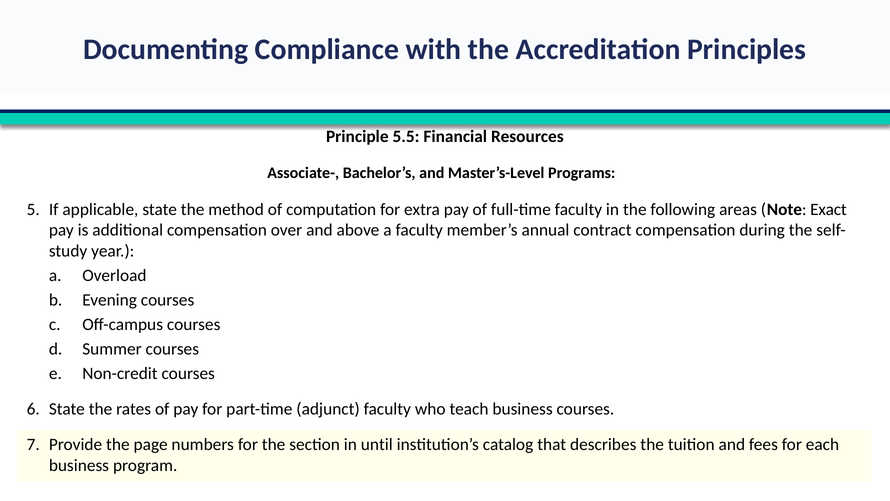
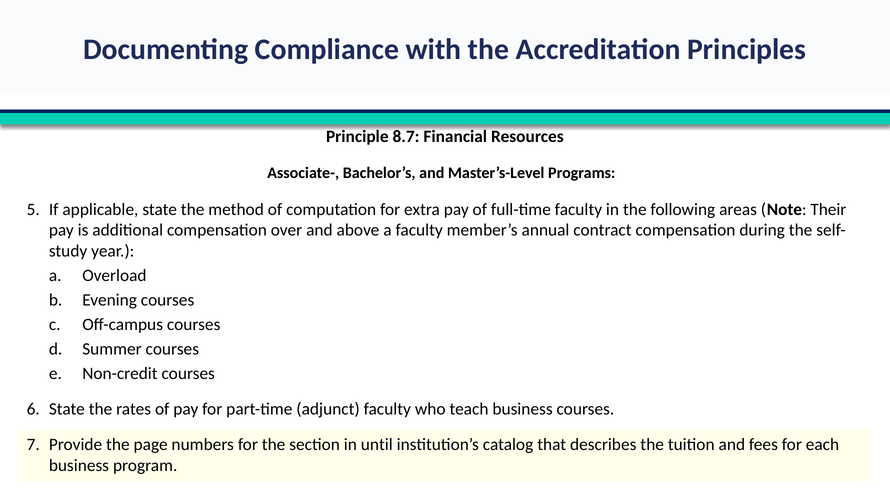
5.5: 5.5 -> 8.7
Exact: Exact -> Their
